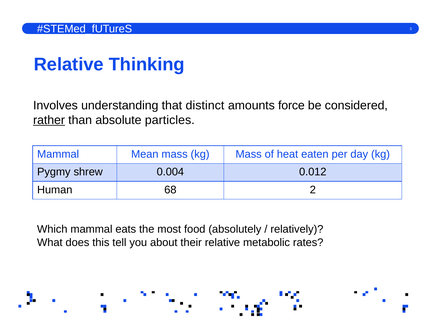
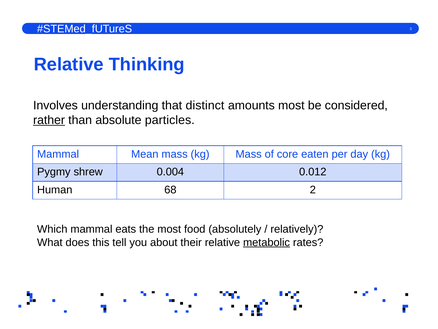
amounts force: force -> most
heat: heat -> core
metabolic underline: none -> present
